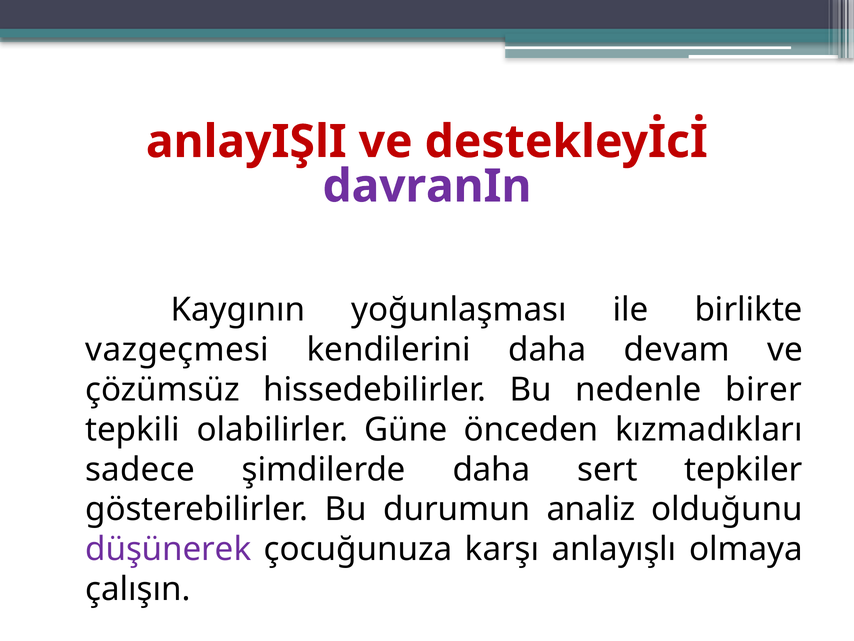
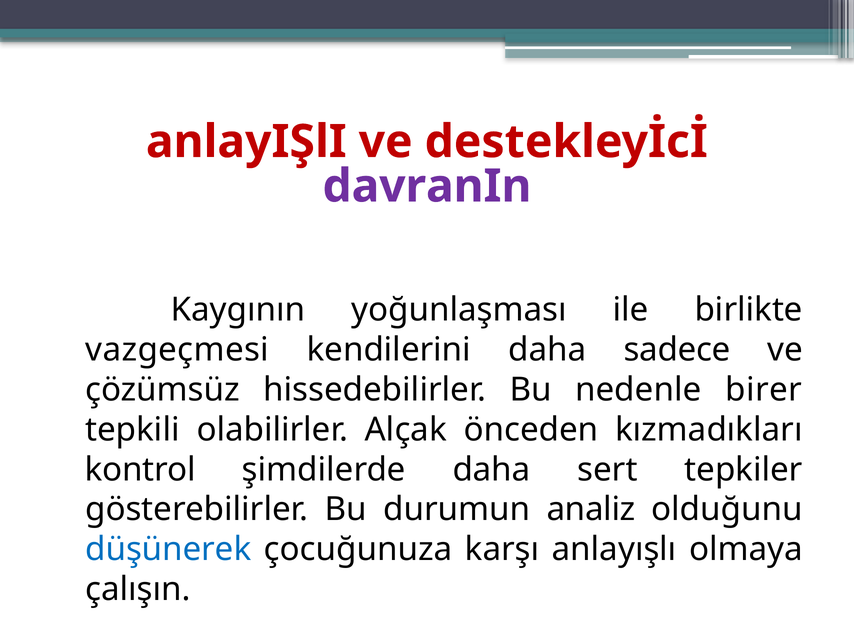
devam: devam -> sadece
Güne: Güne -> Alçak
sadece: sadece -> kontrol
düşünerek colour: purple -> blue
